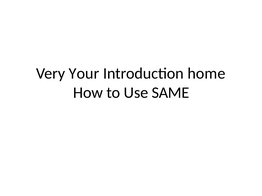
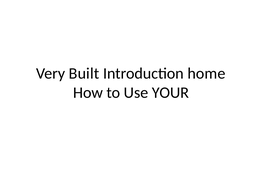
Your: Your -> Built
SAME: SAME -> YOUR
